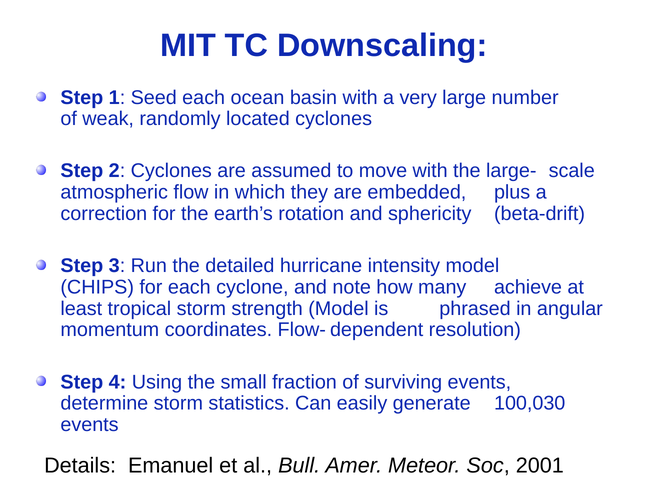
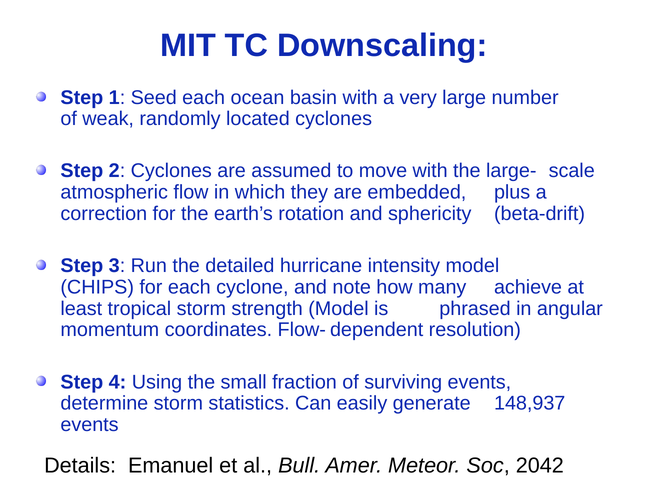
100,030: 100,030 -> 148,937
2001: 2001 -> 2042
